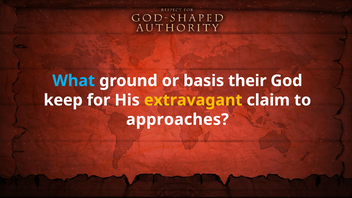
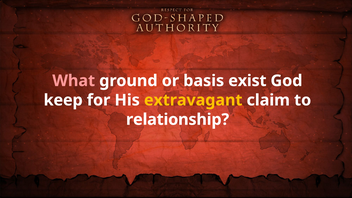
What colour: light blue -> pink
their: their -> exist
approaches: approaches -> relationship
